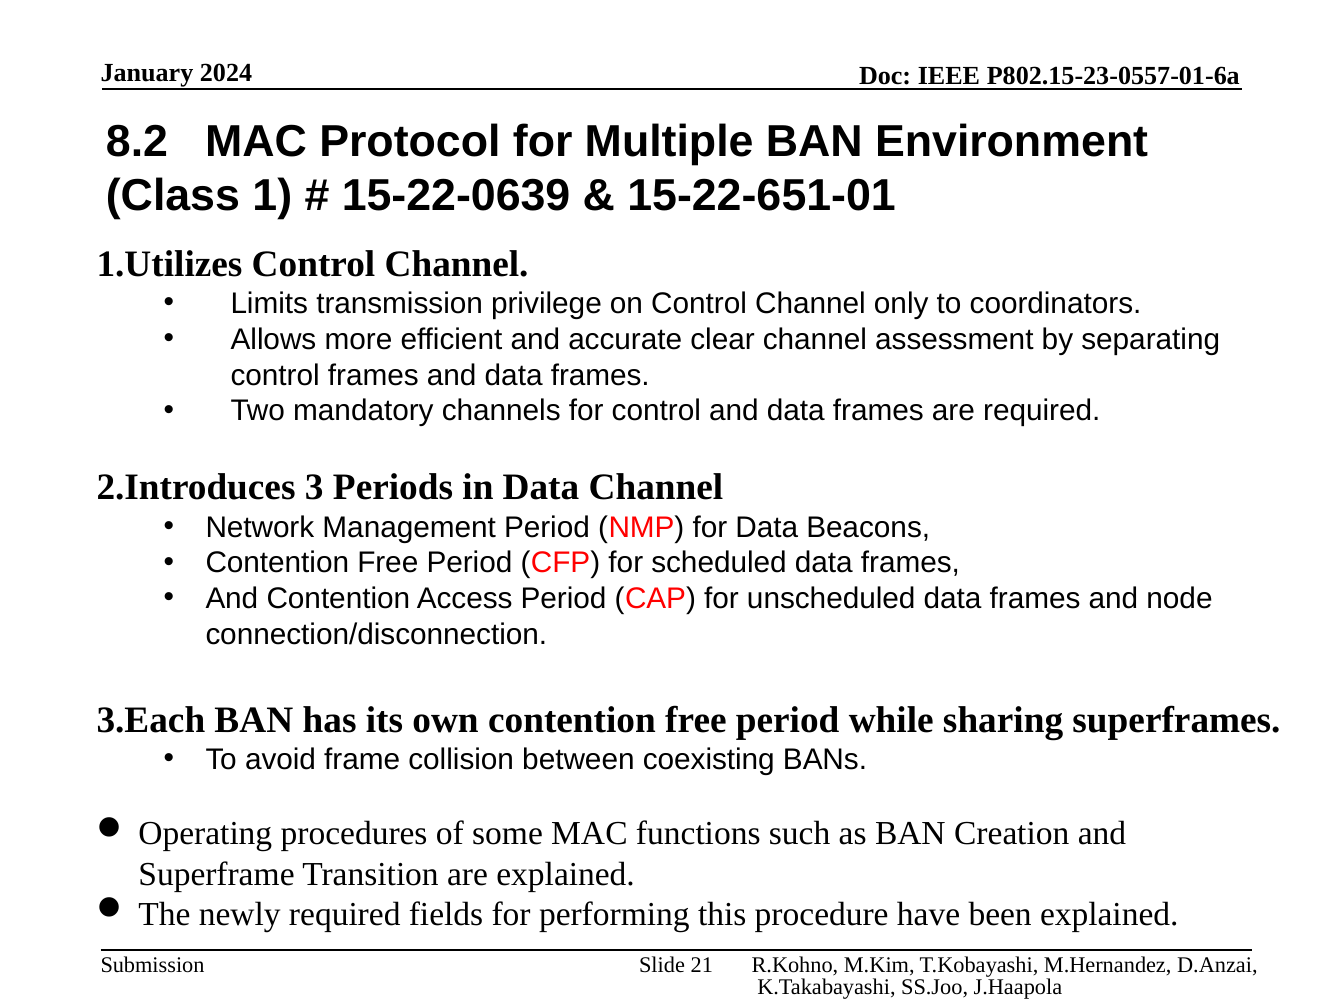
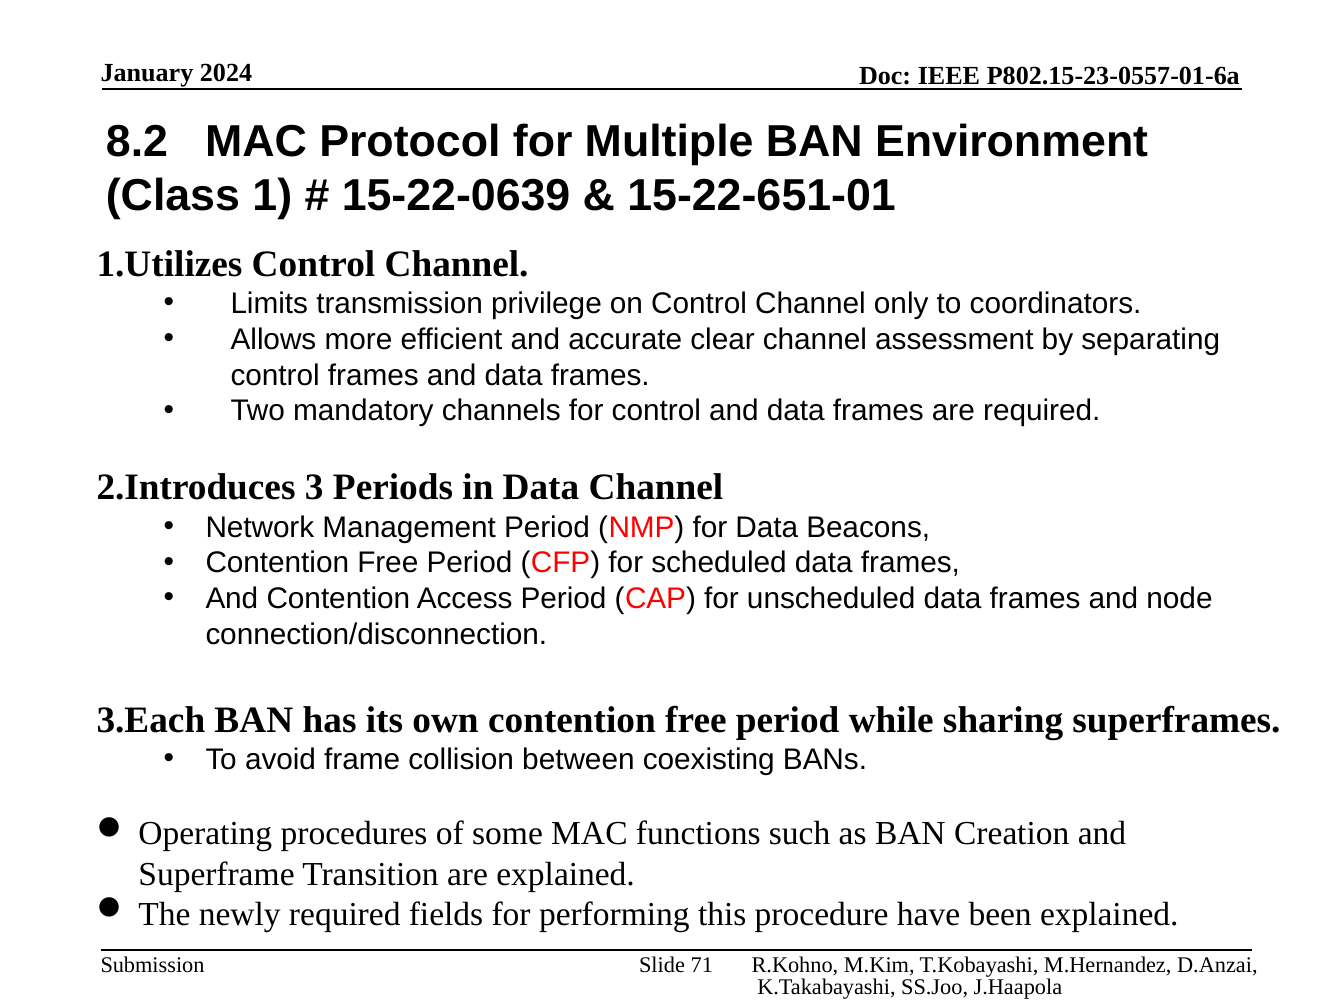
21: 21 -> 71
